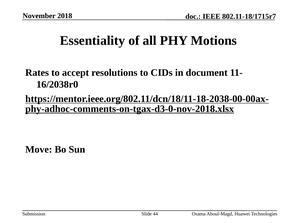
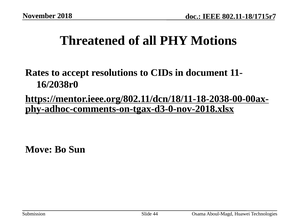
Essentiality: Essentiality -> Threatened
